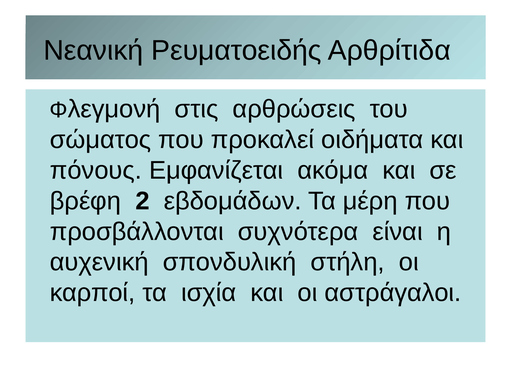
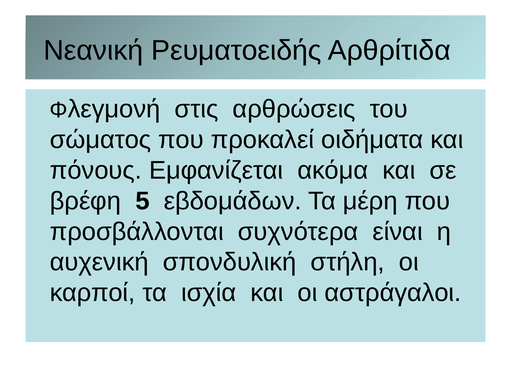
2: 2 -> 5
